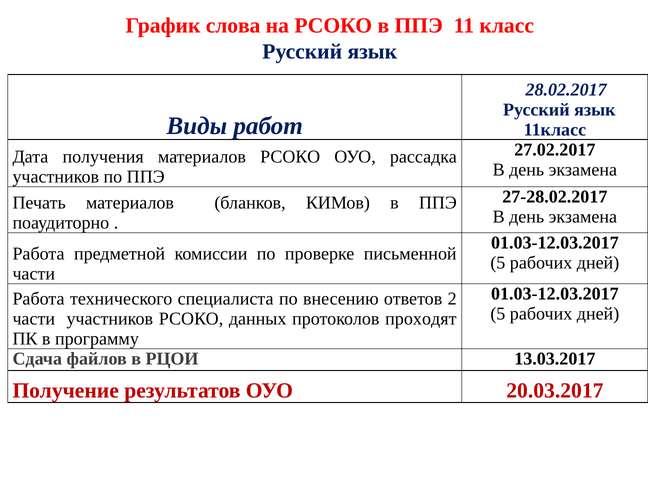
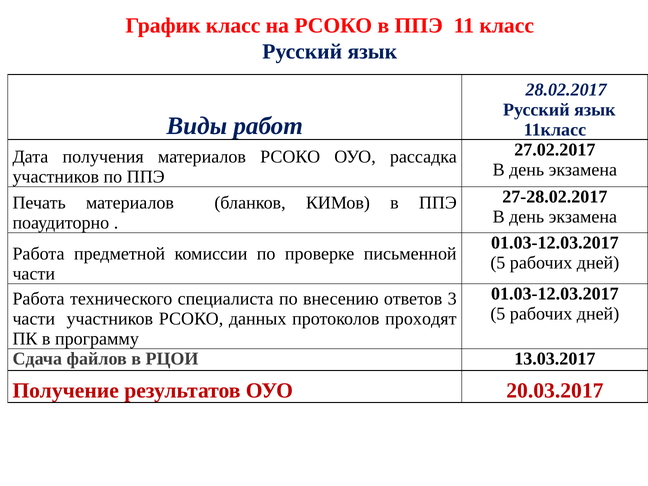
График слова: слова -> класс
2: 2 -> 3
